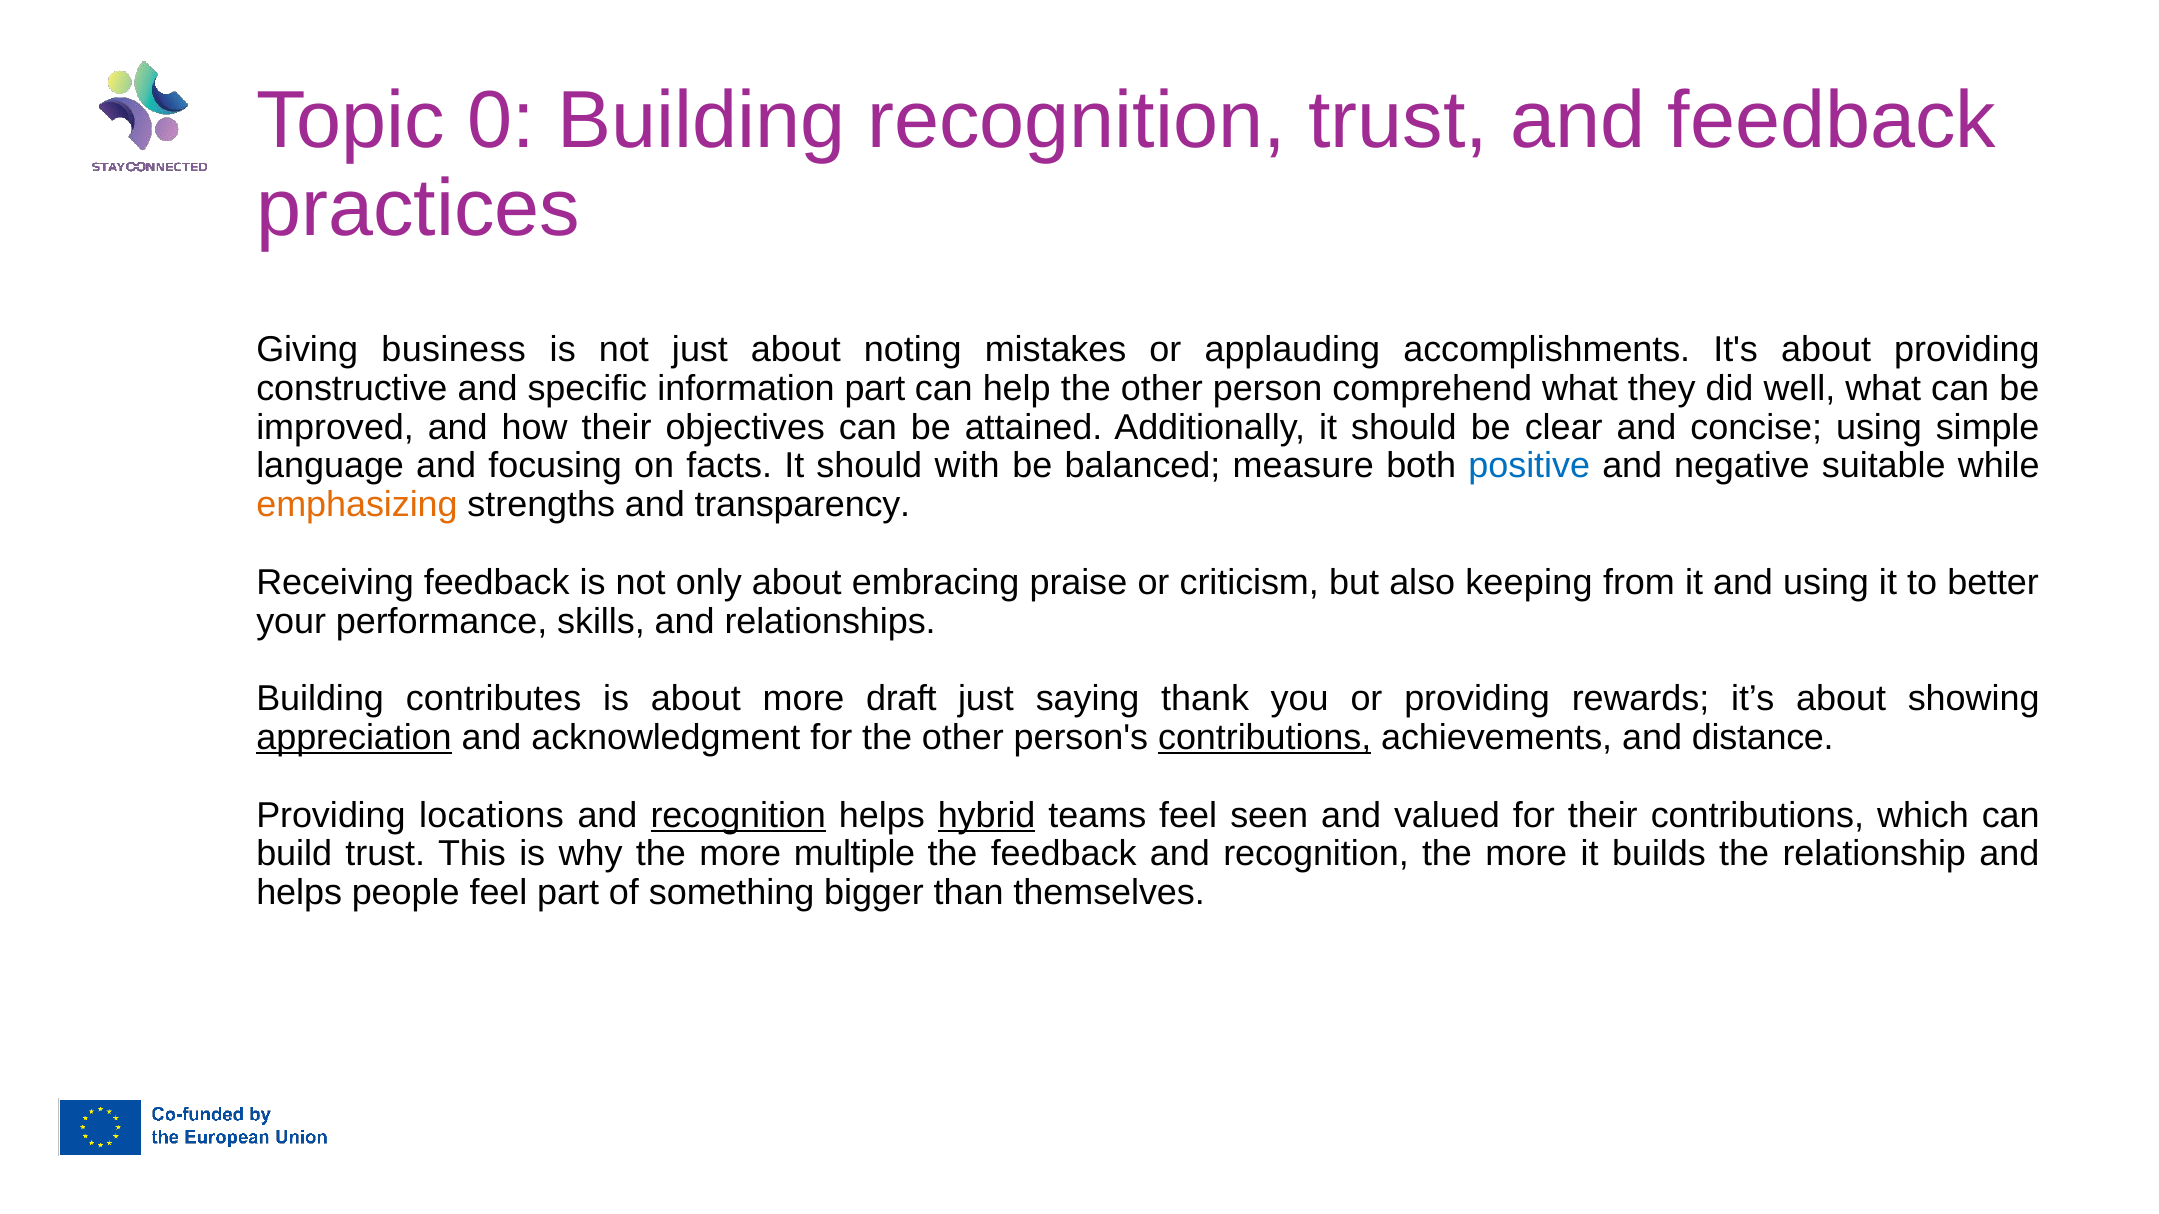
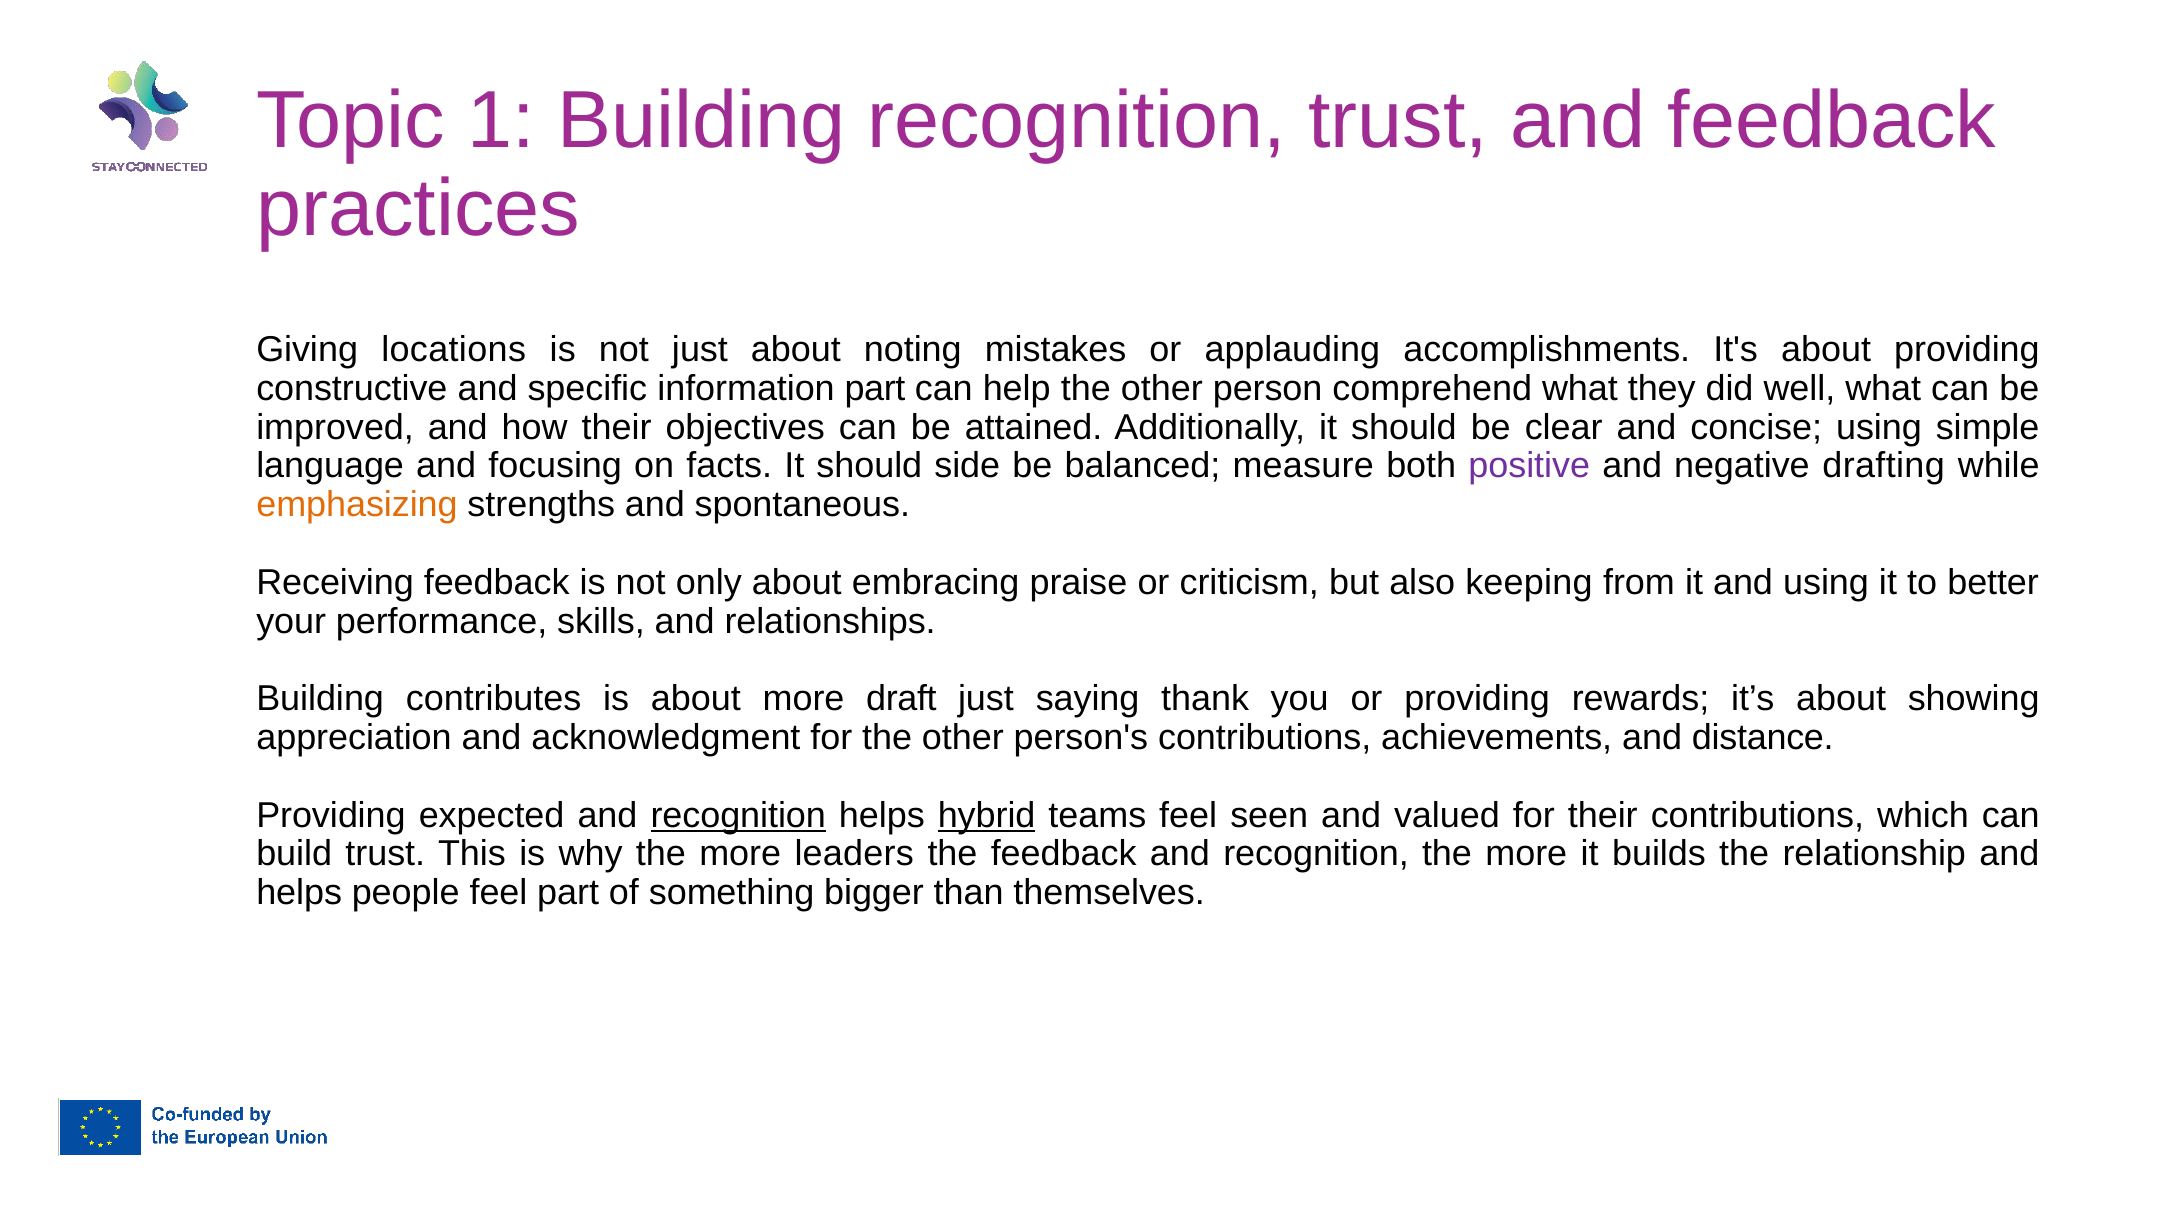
0: 0 -> 1
business: business -> locations
with: with -> side
positive colour: blue -> purple
suitable: suitable -> drafting
transparency: transparency -> spontaneous
appreciation underline: present -> none
contributions at (1265, 738) underline: present -> none
locations: locations -> expected
multiple: multiple -> leaders
